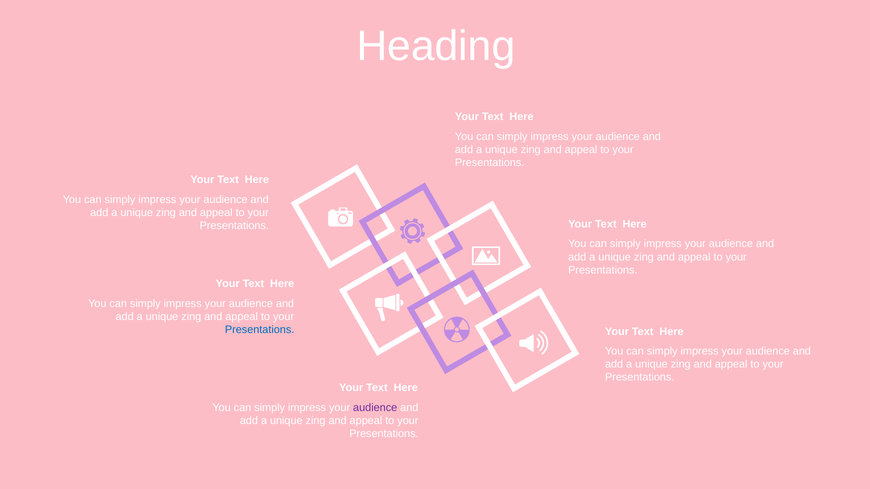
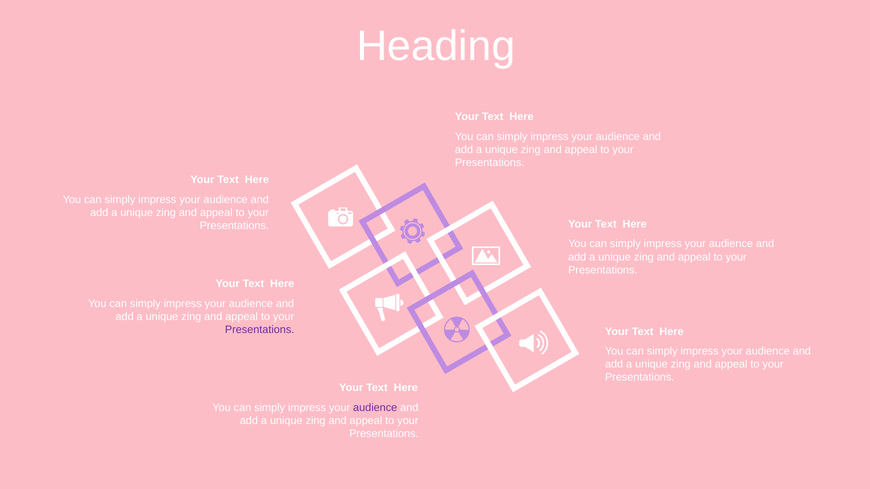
Presentations at (260, 330) colour: blue -> purple
